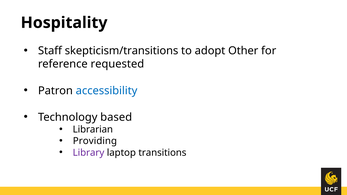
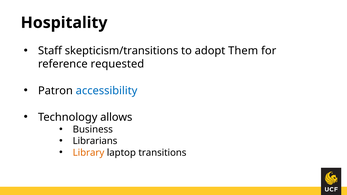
Other: Other -> Them
based: based -> allows
Librarian: Librarian -> Business
Providing: Providing -> Librarians
Library colour: purple -> orange
